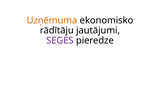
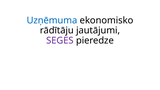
Uzņēmuma colour: orange -> blue
